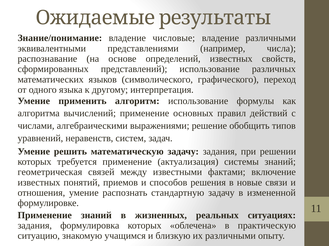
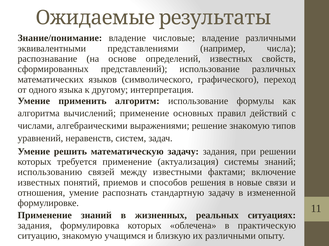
решение обобщить: обобщить -> знакомую
геометрическая: геометрическая -> использованию
